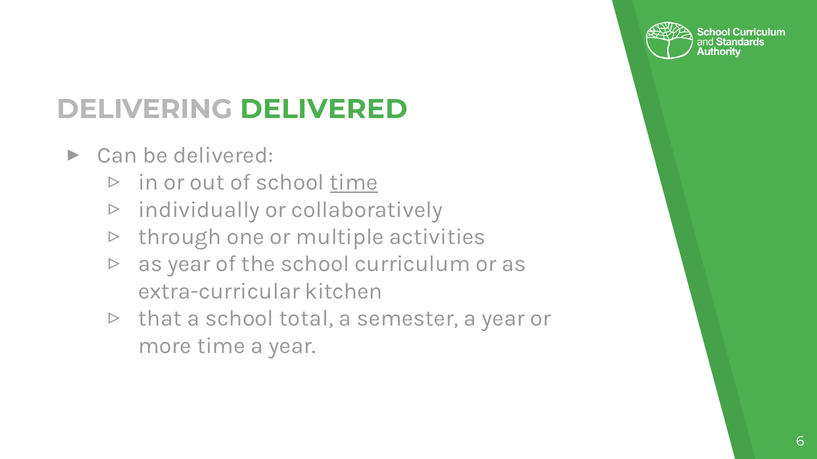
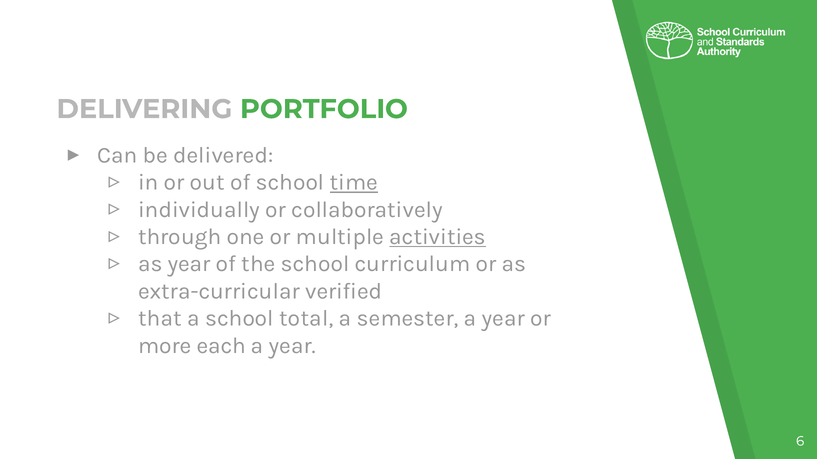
DELIVERING DELIVERED: DELIVERED -> PORTFOLIO
activities underline: none -> present
kitchen: kitchen -> verified
more time: time -> each
